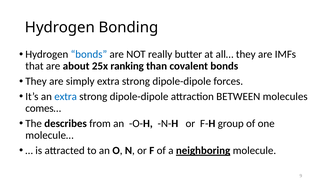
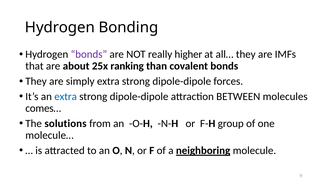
bonds at (89, 54) colour: blue -> purple
butter: butter -> higher
describes: describes -> solutions
